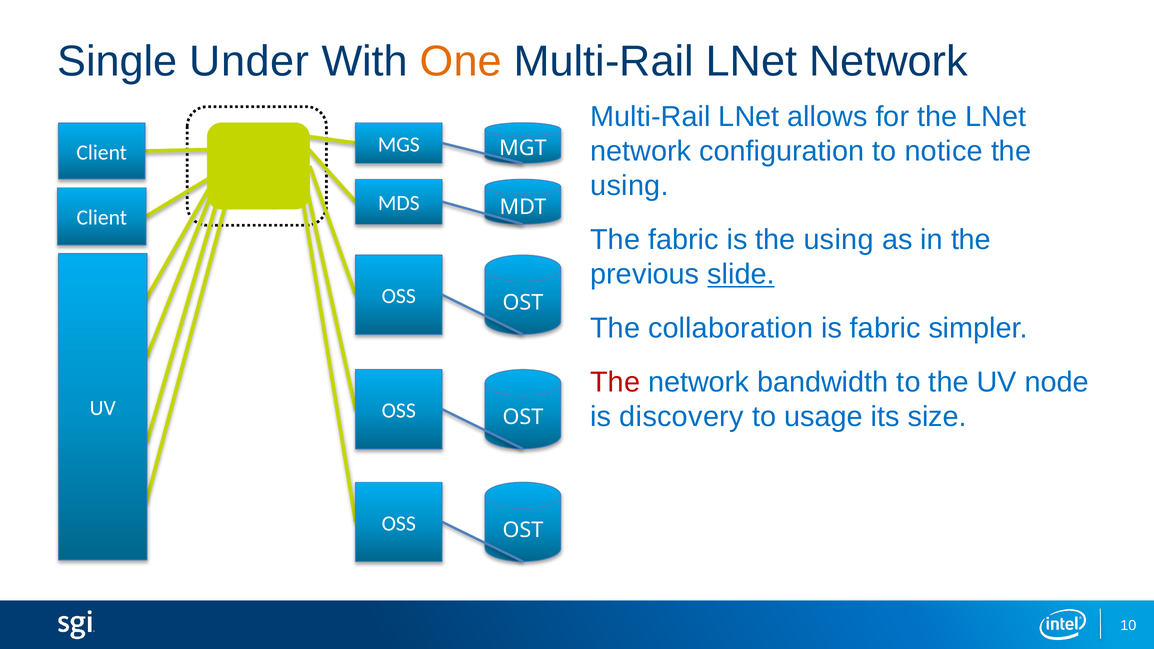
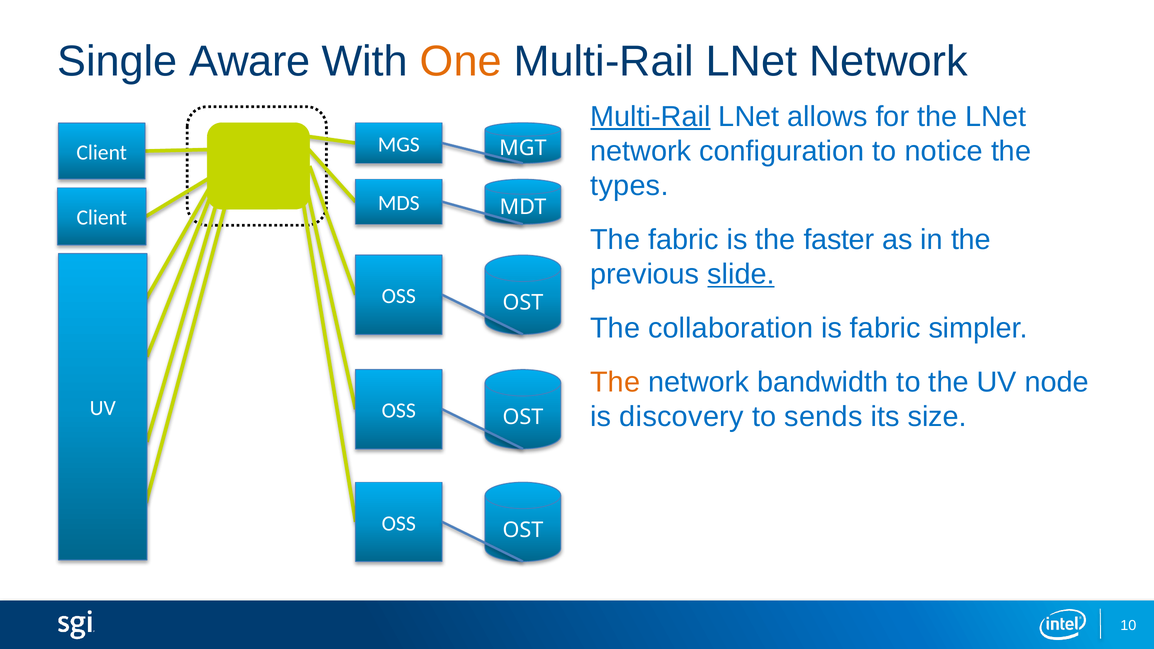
Under: Under -> Aware
Multi-Rail at (650, 117) underline: none -> present
using at (630, 186): using -> types
is the using: using -> faster
The at (615, 382) colour: red -> orange
usage: usage -> sends
